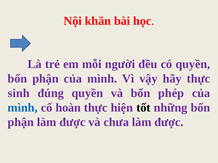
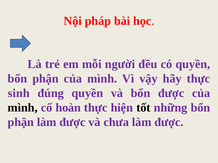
khăn: khăn -> pháp
bổn phép: phép -> được
mình at (23, 108) colour: blue -> black
